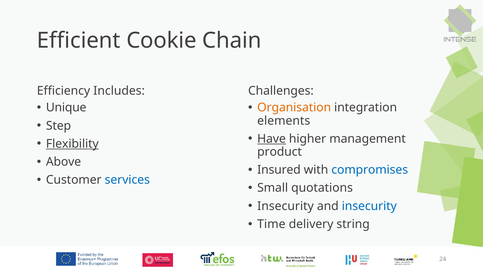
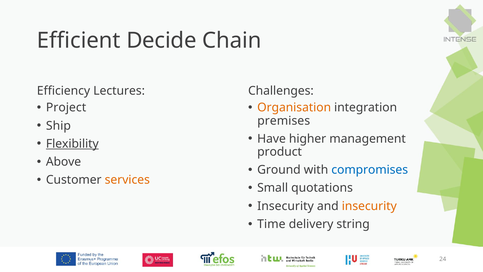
Cookie: Cookie -> Decide
Includes: Includes -> Lectures
Unique: Unique -> Project
elements: elements -> premises
Step: Step -> Ship
Have underline: present -> none
Insured: Insured -> Ground
services colour: blue -> orange
insecurity at (369, 206) colour: blue -> orange
